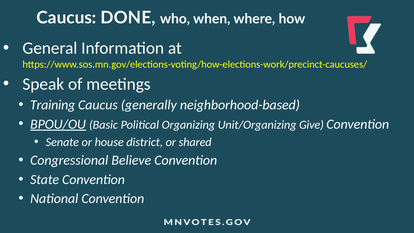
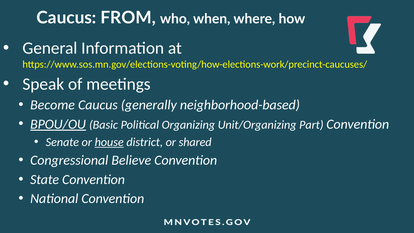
DONE: DONE -> FROM
Training: Training -> Become
Give: Give -> Part
house underline: none -> present
